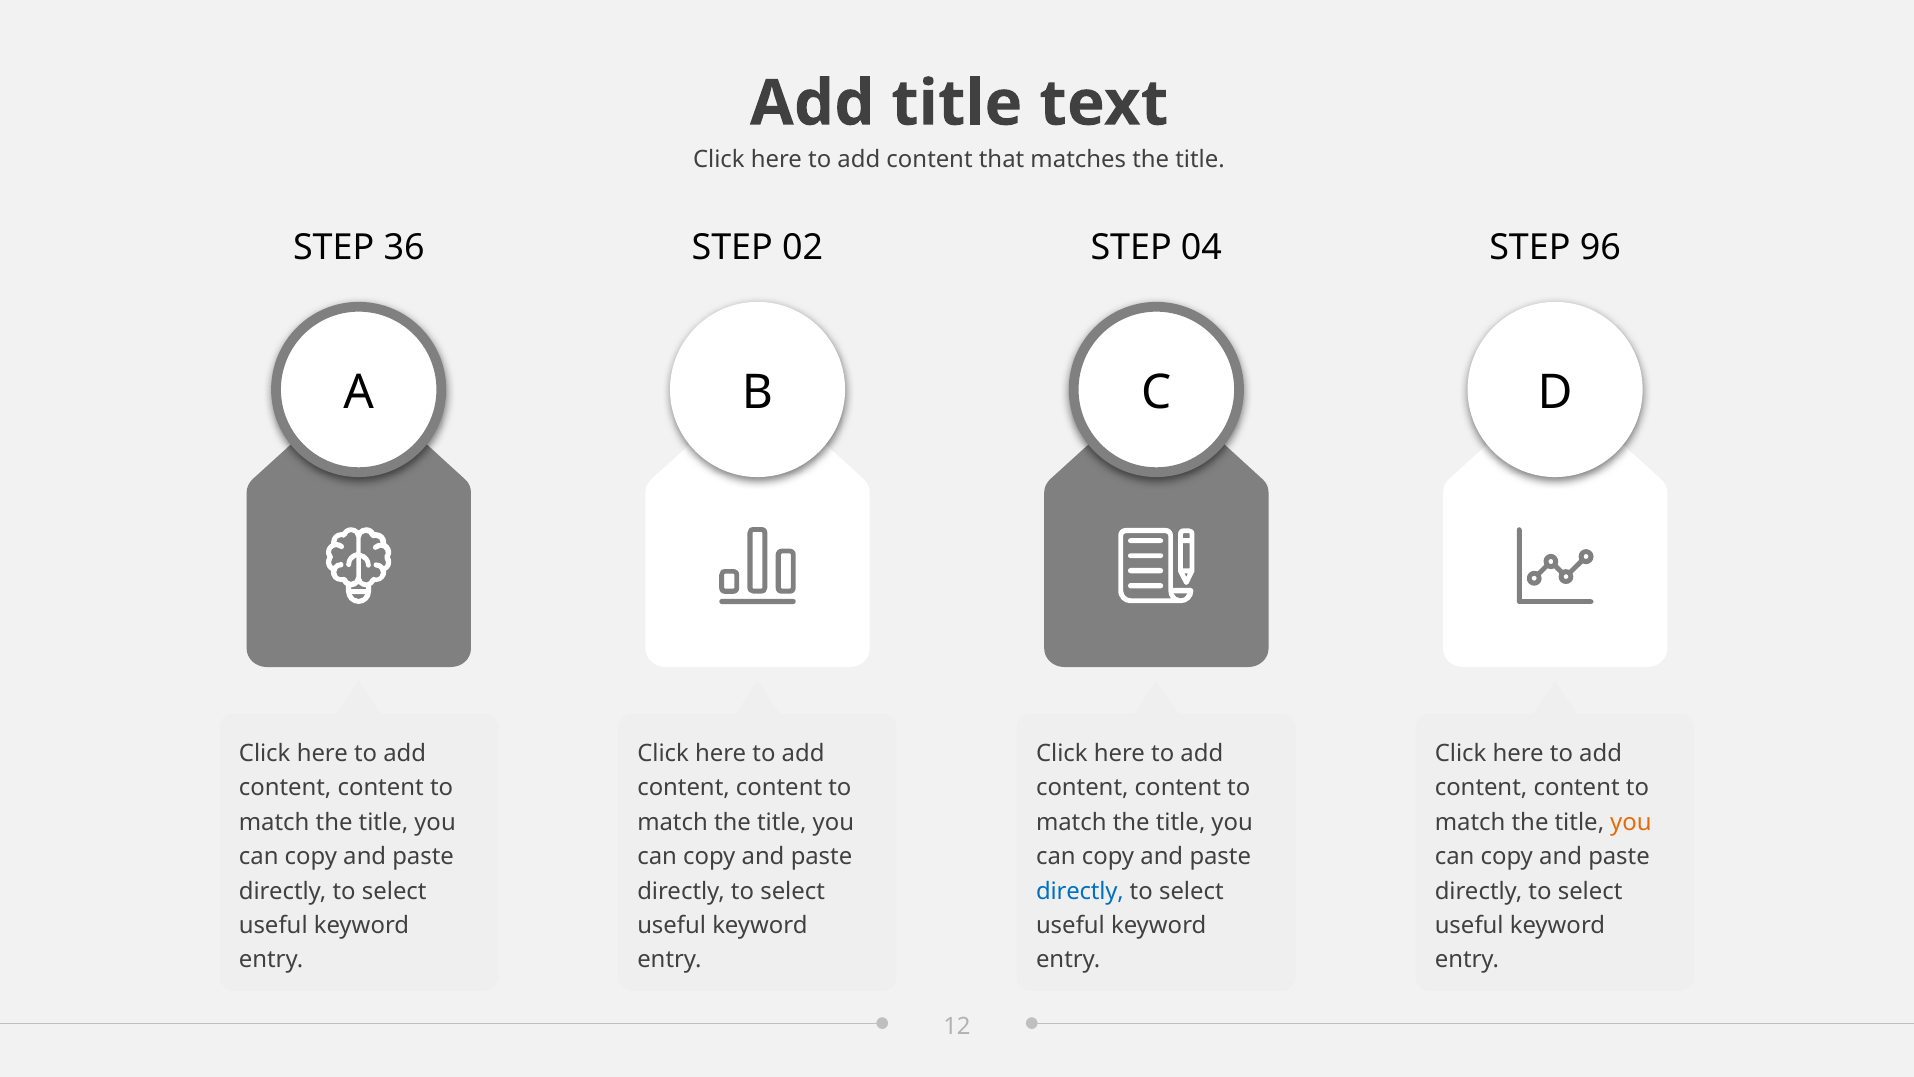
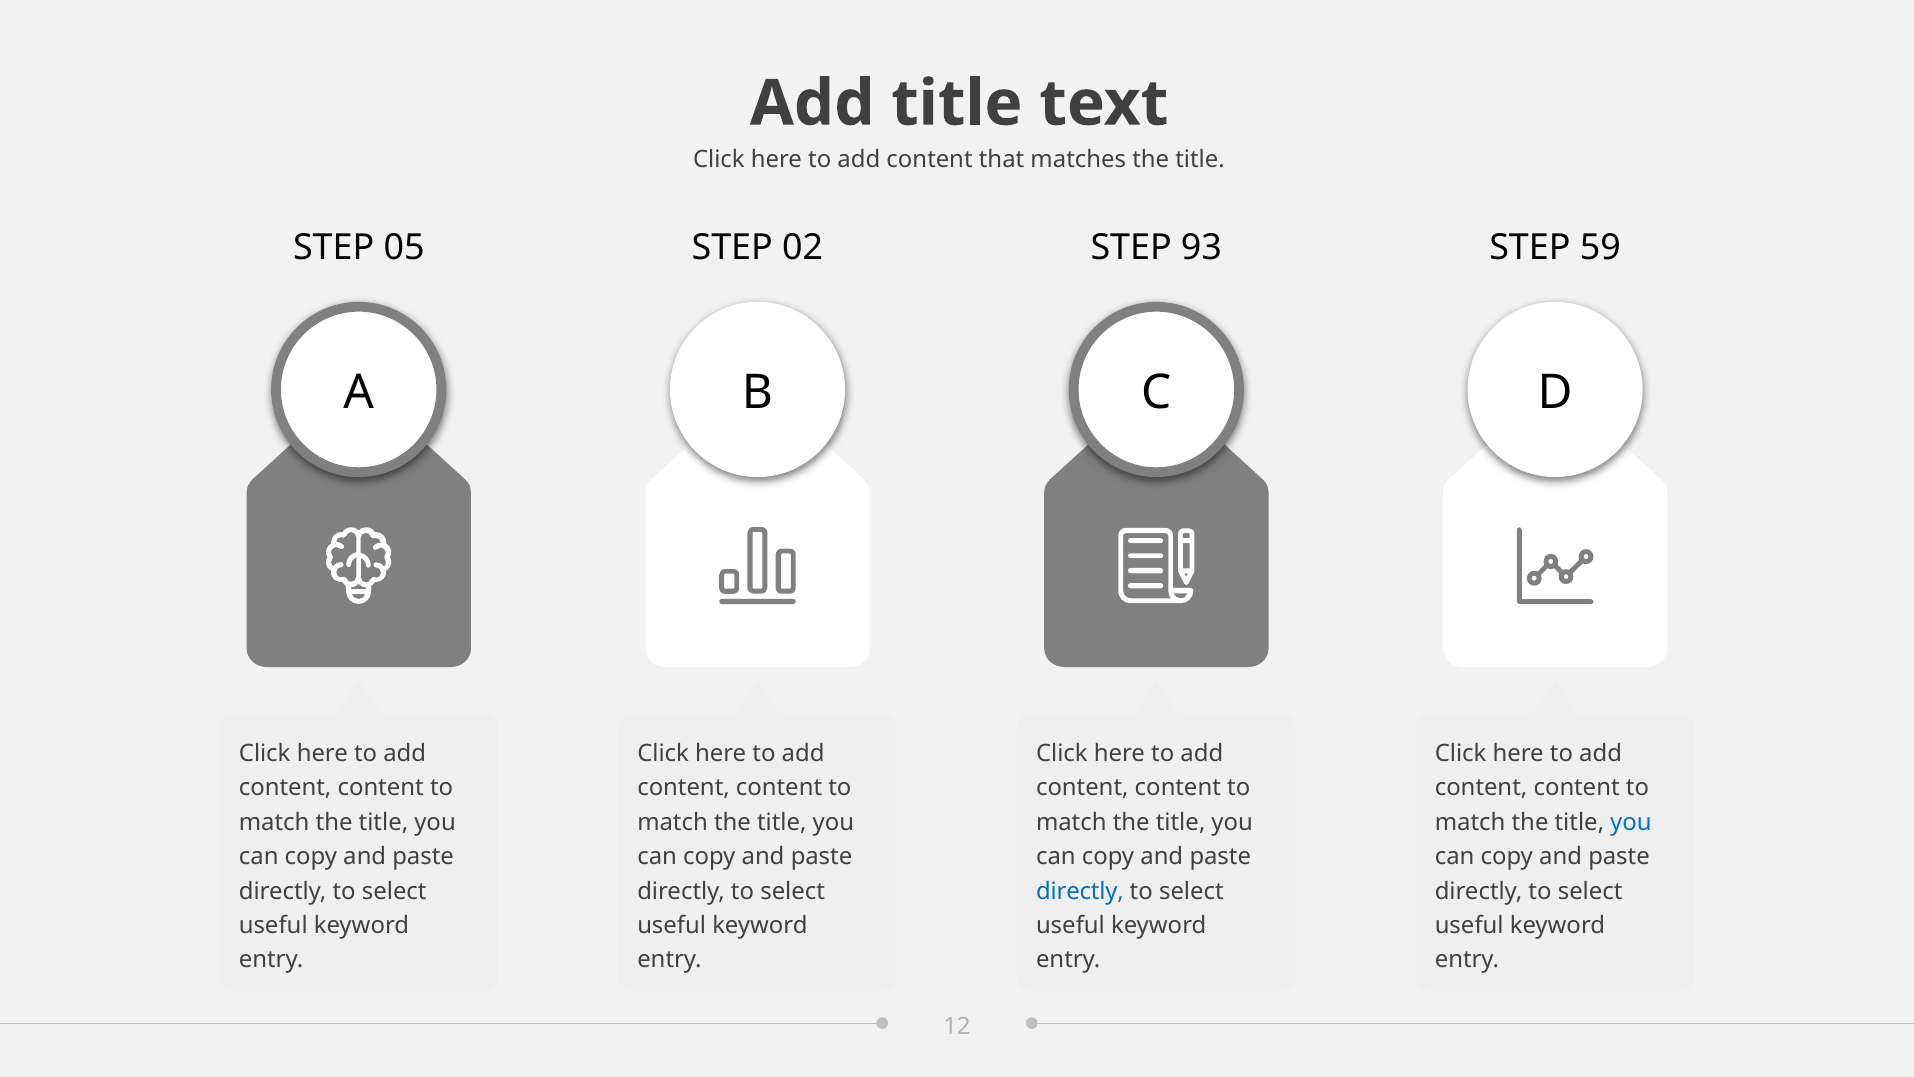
36: 36 -> 05
04: 04 -> 93
96: 96 -> 59
you at (1631, 822) colour: orange -> blue
